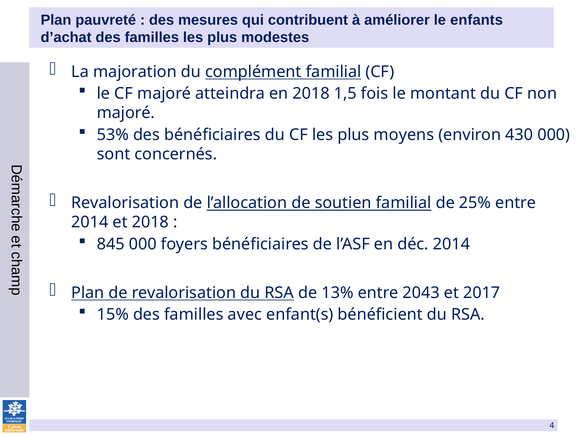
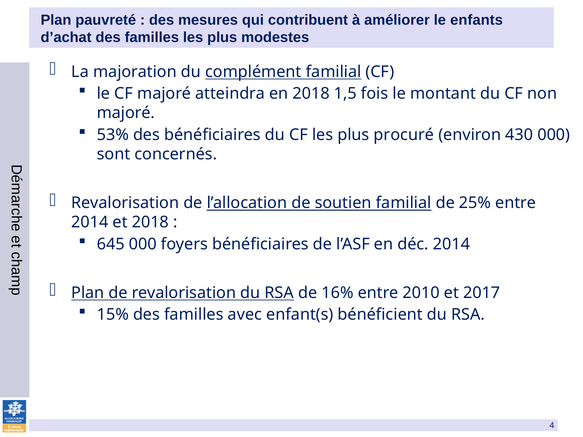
moyens: moyens -> procuré
845: 845 -> 645
13%: 13% -> 16%
2043: 2043 -> 2010
